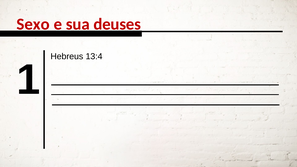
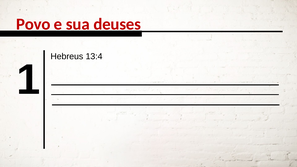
Sexo: Sexo -> Povo
